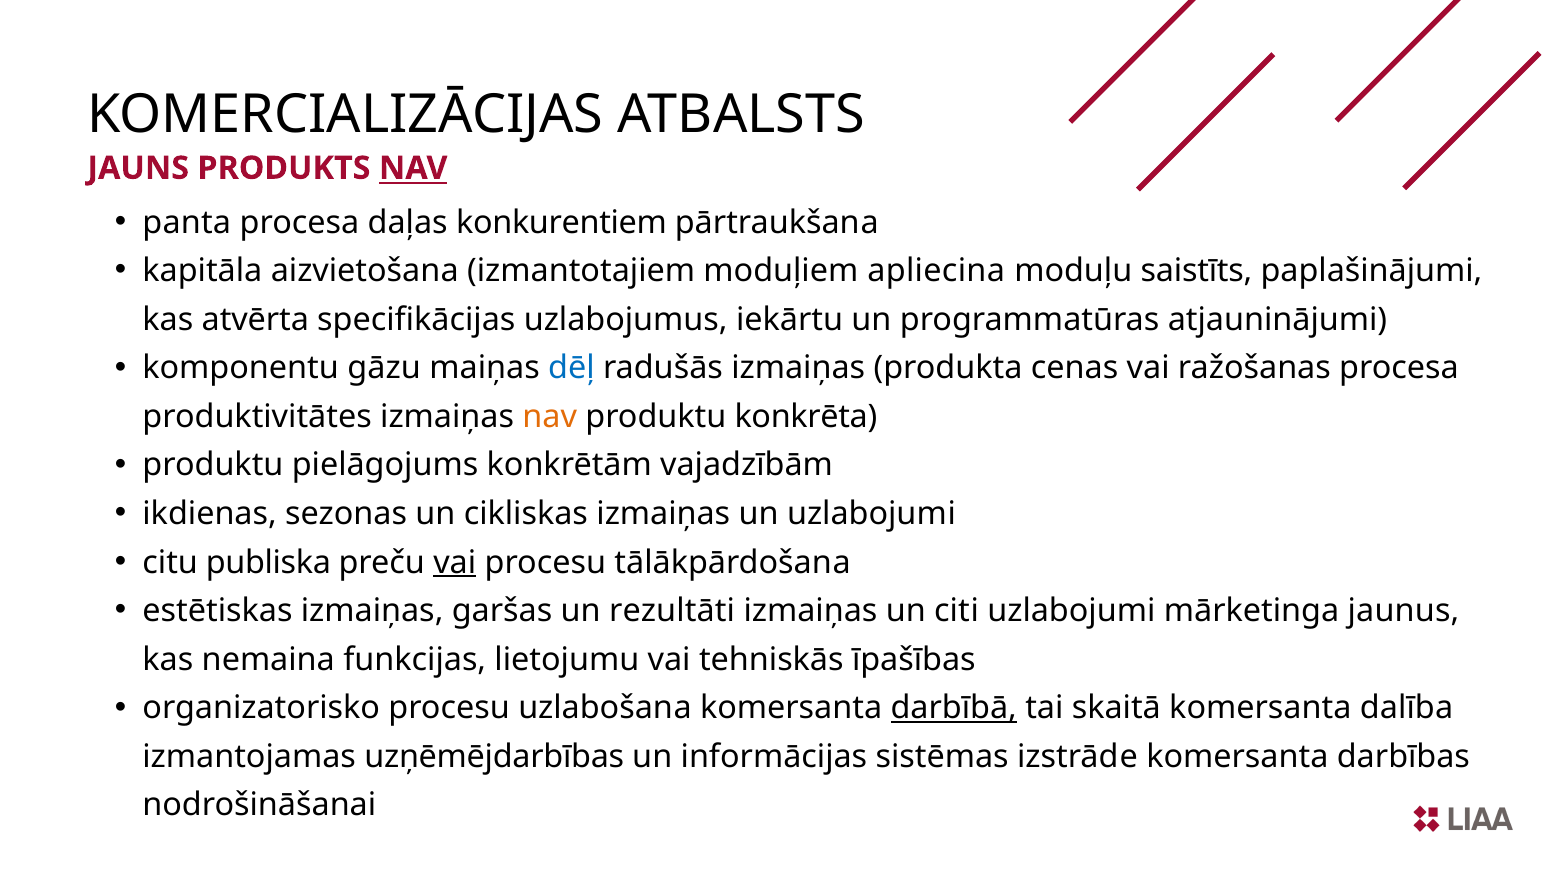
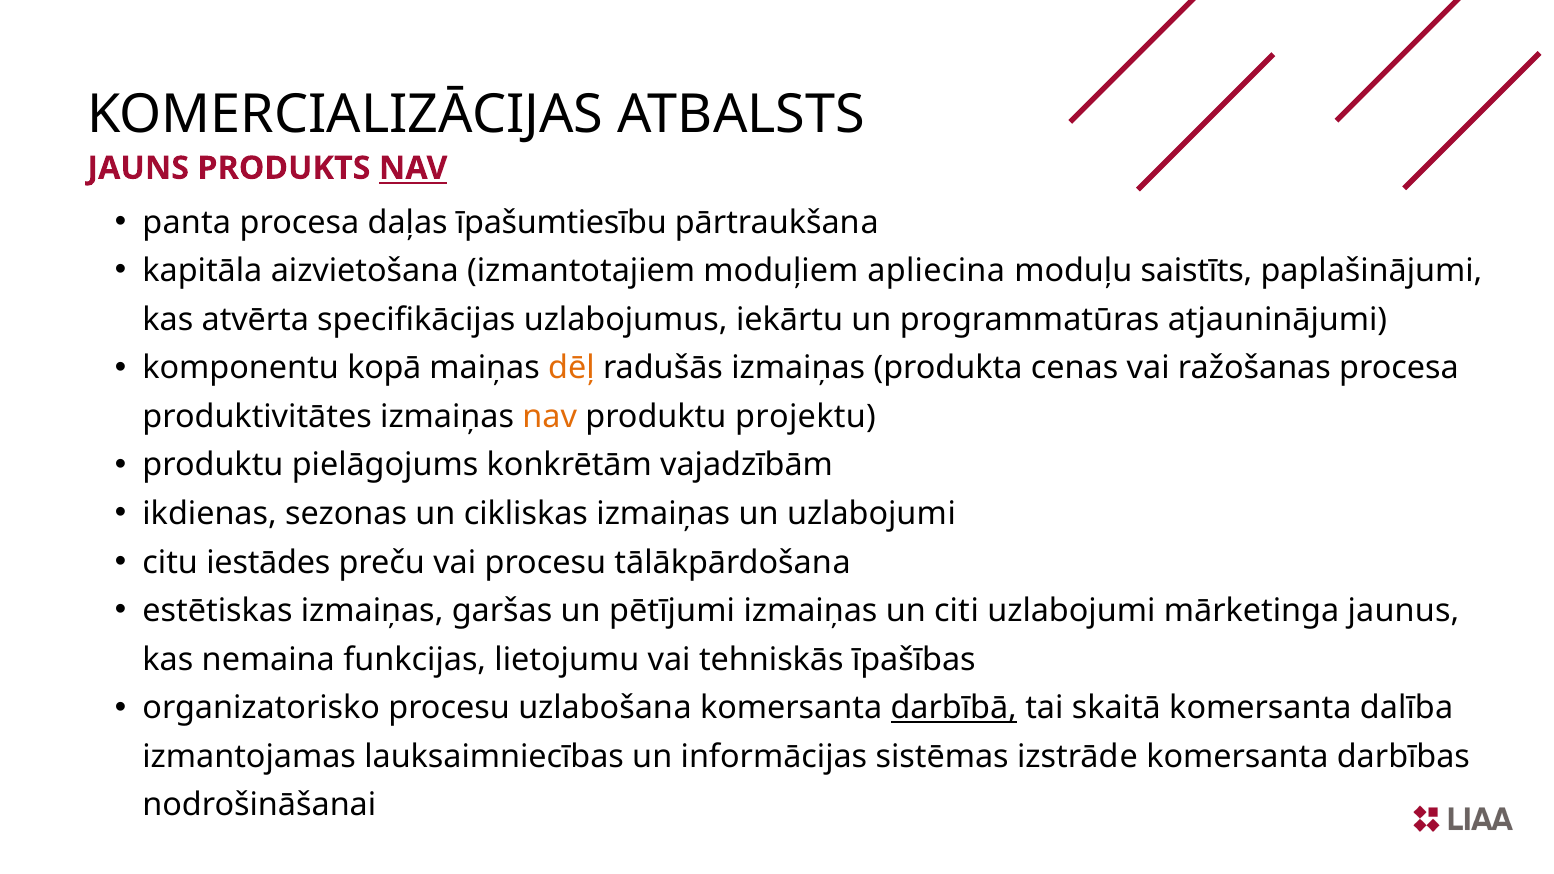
konkurentiem: konkurentiem -> īpašumtiesību
gāzu: gāzu -> kopā
dēļ colour: blue -> orange
konkrēta: konkrēta -> projektu
publiska: publiska -> iestādes
vai at (455, 562) underline: present -> none
rezultāti: rezultāti -> pētījumi
uzņēmējdarbības: uzņēmējdarbības -> lauksaimniecības
